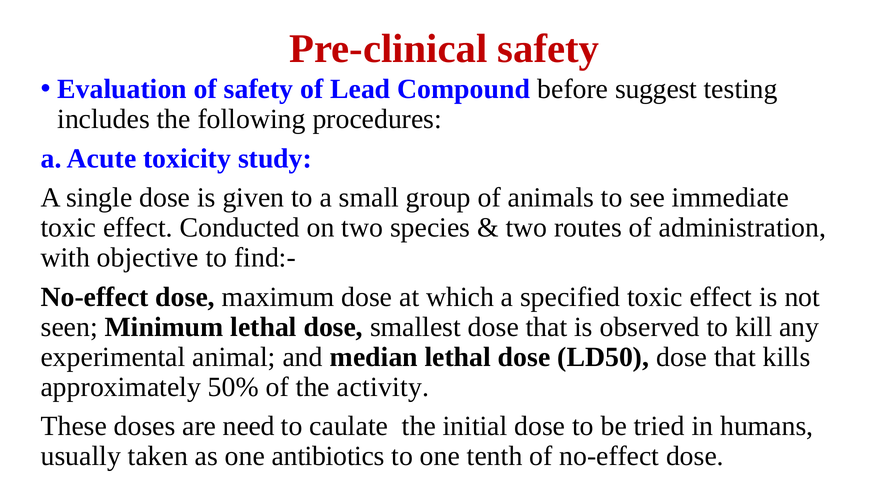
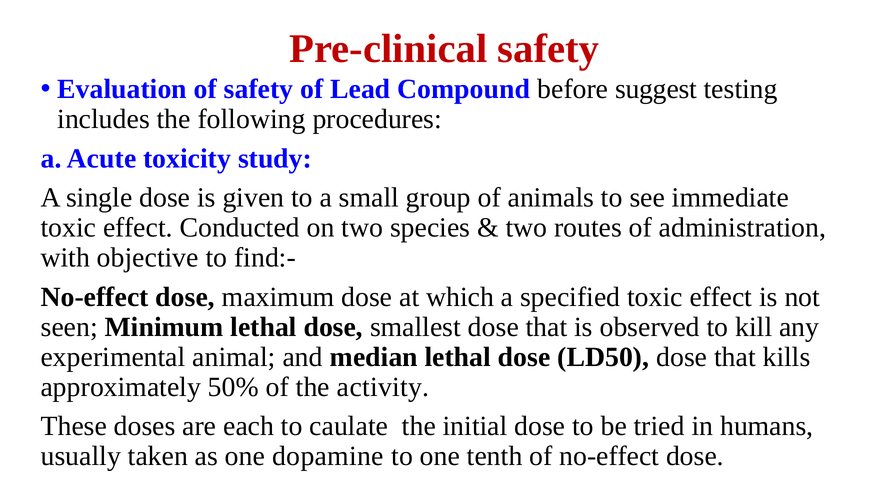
need: need -> each
antibiotics: antibiotics -> dopamine
